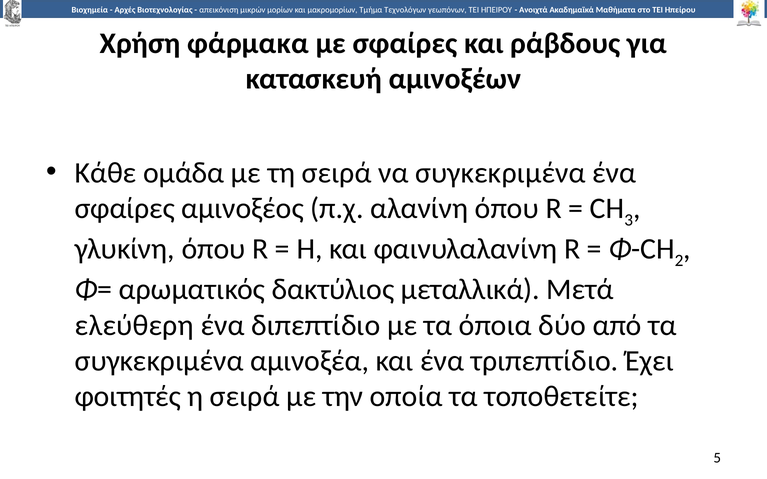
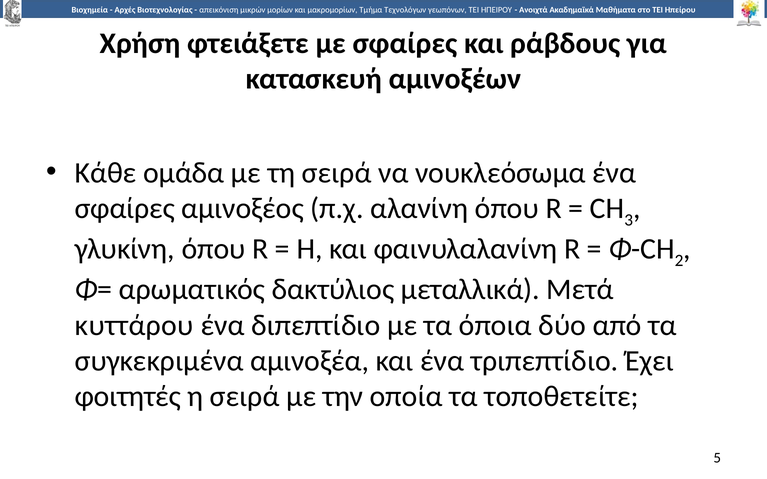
φάρμακα: φάρμακα -> φτειάξετε
να συγκεκριμένα: συγκεκριμένα -> νουκλεόσωμα
ελεύθερη: ελεύθερη -> κυττάρου
